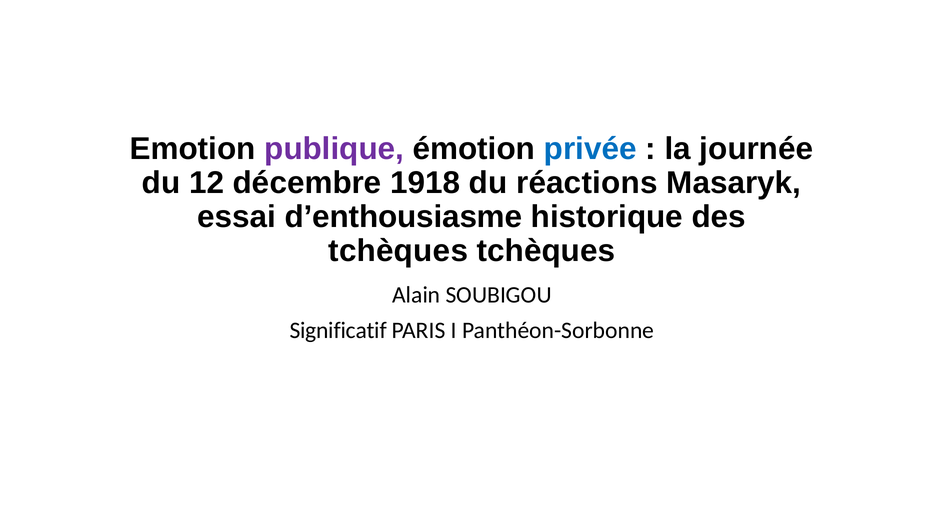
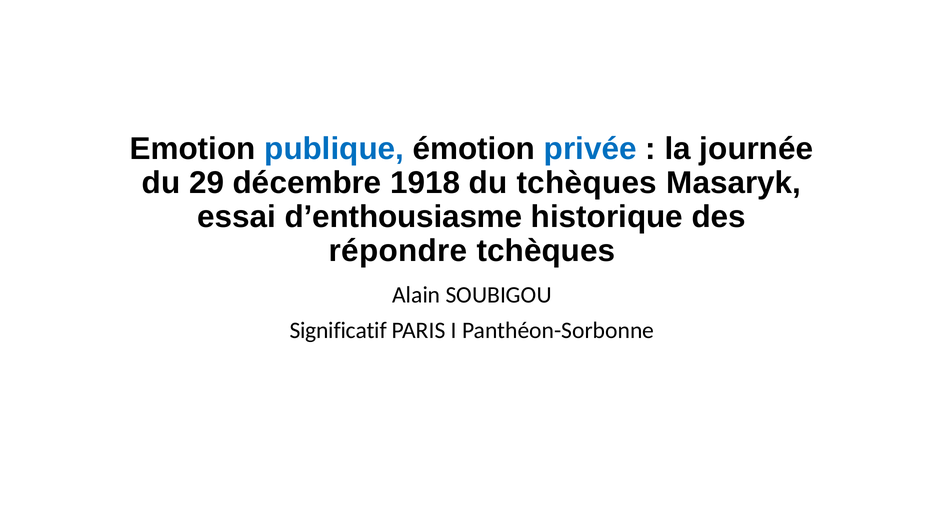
publique colour: purple -> blue
12: 12 -> 29
du réactions: réactions -> tchèques
tchèques at (398, 251): tchèques -> répondre
